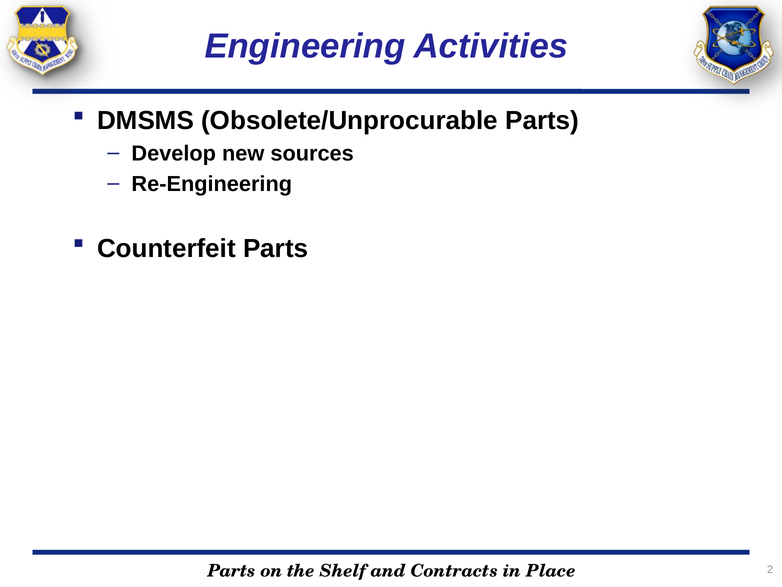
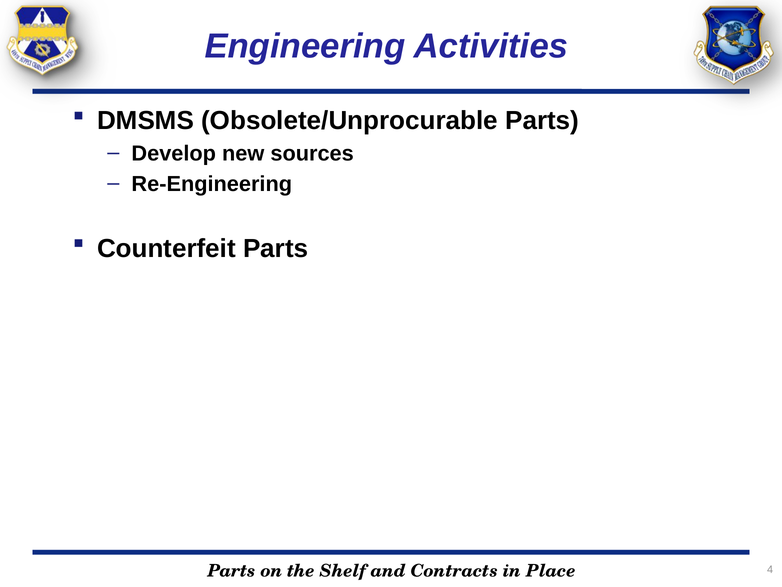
2: 2 -> 4
